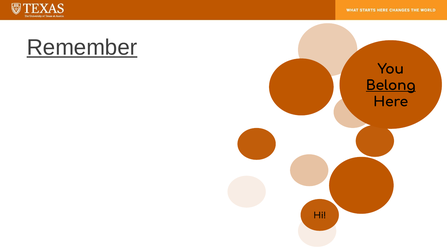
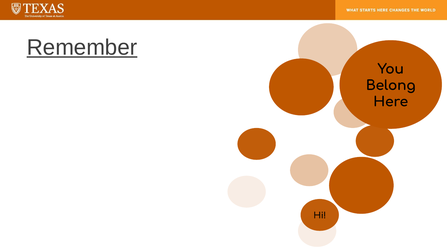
Belong underline: present -> none
